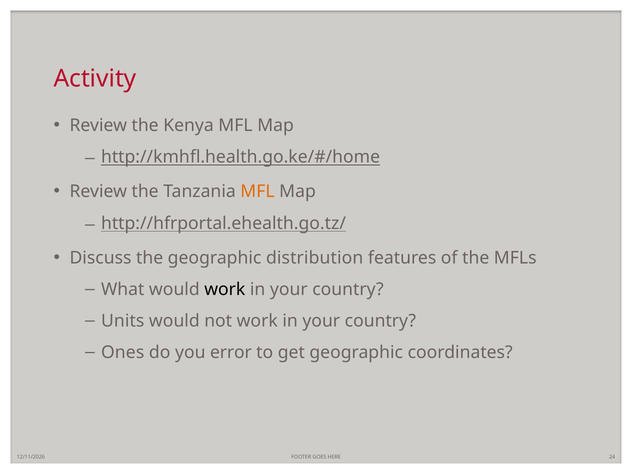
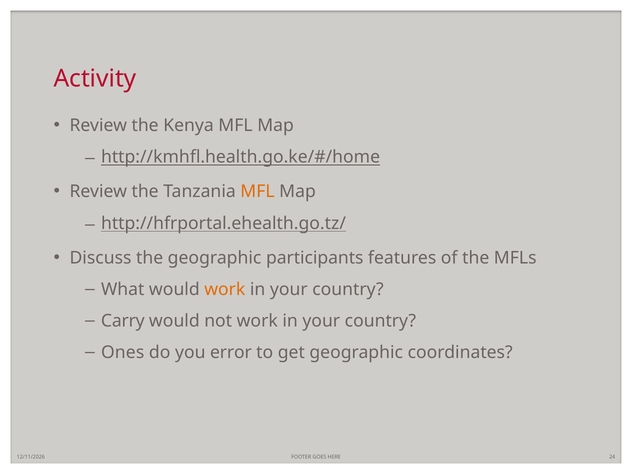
distribution: distribution -> participants
work at (225, 289) colour: black -> orange
Units: Units -> Carry
